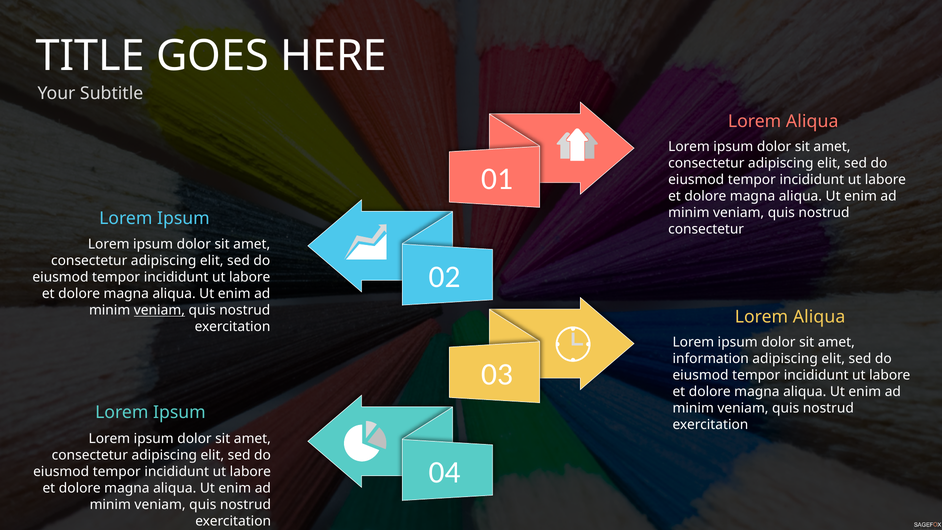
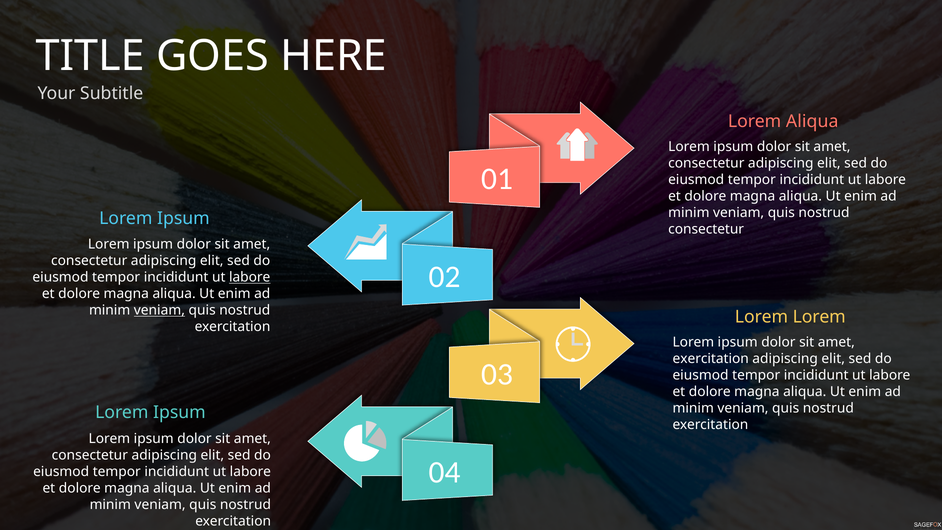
labore at (250, 277) underline: none -> present
Aliqua at (819, 317): Aliqua -> Lorem
information at (711, 359): information -> exercitation
